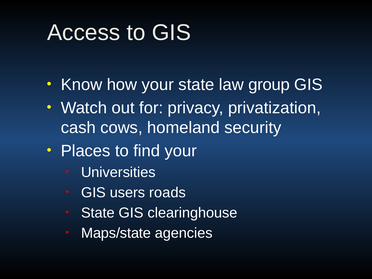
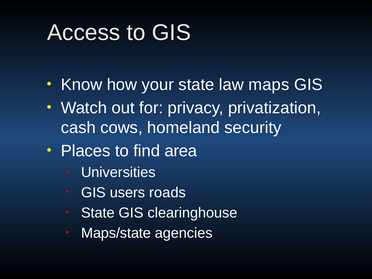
group: group -> maps
find your: your -> area
